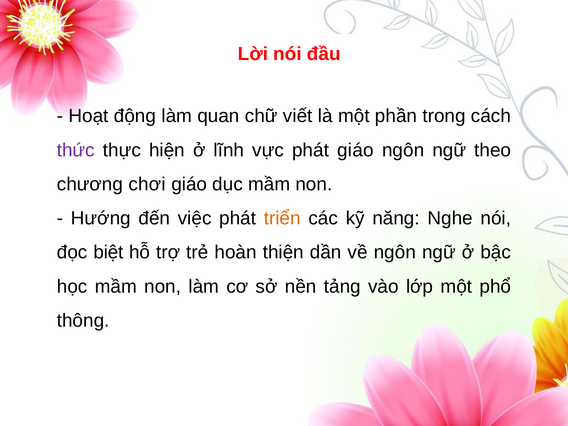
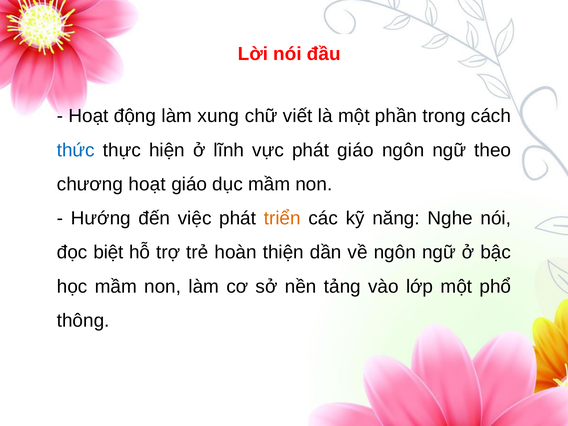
quan: quan -> xung
thức colour: purple -> blue
chương chơi: chơi -> hoạt
